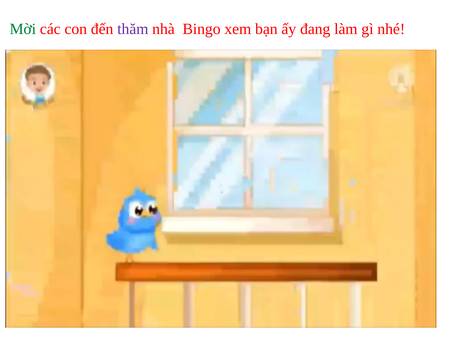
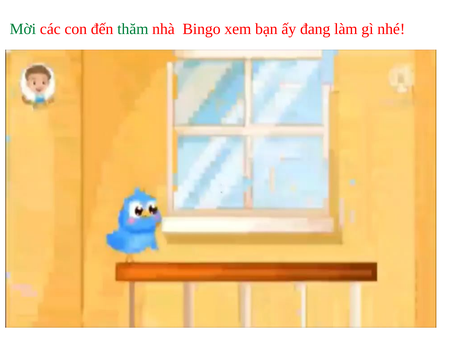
thăm colour: purple -> green
